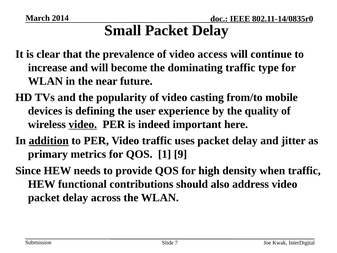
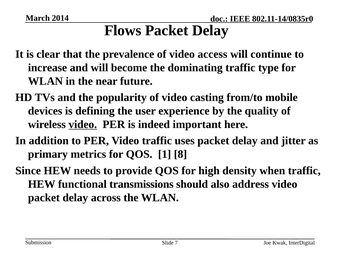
Small: Small -> Flows
addition underline: present -> none
9: 9 -> 8
contributions: contributions -> transmissions
